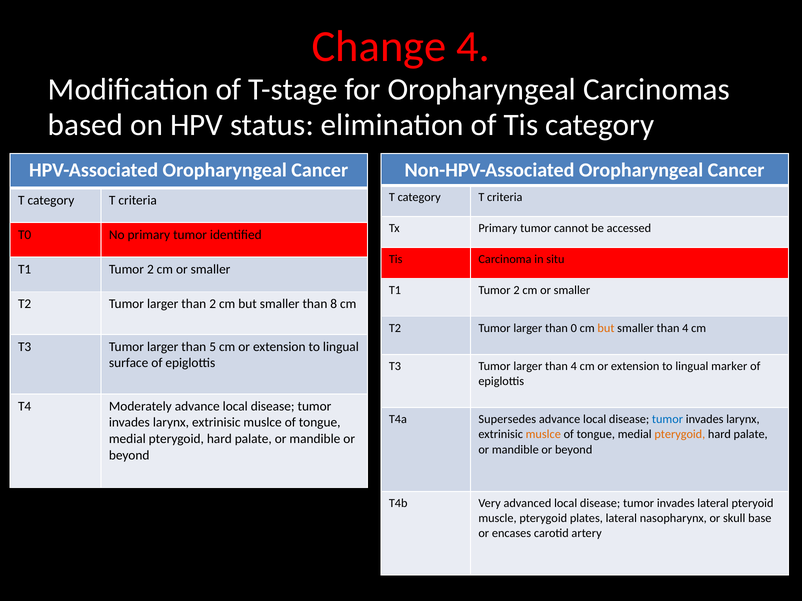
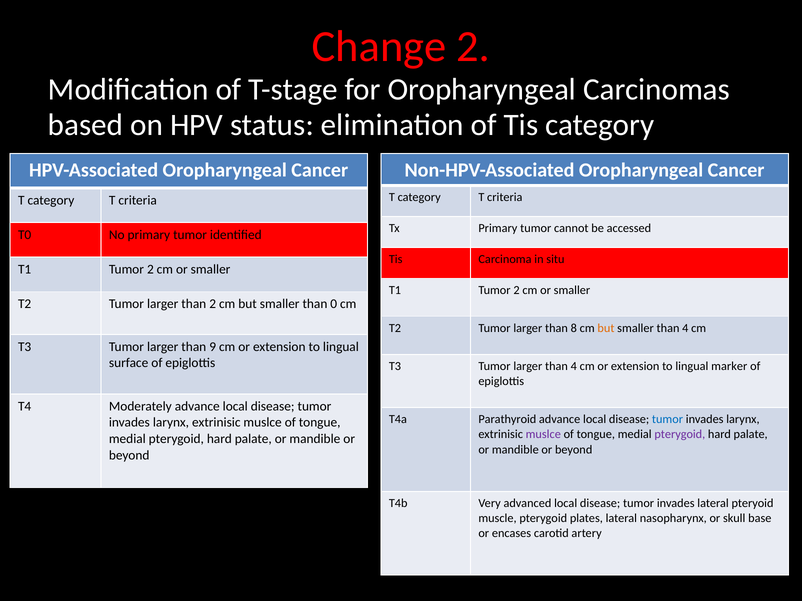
Change 4: 4 -> 2
8: 8 -> 0
0: 0 -> 8
5: 5 -> 9
Supersedes: Supersedes -> Parathyroid
muslce at (543, 435) colour: orange -> purple
pterygoid at (680, 435) colour: orange -> purple
